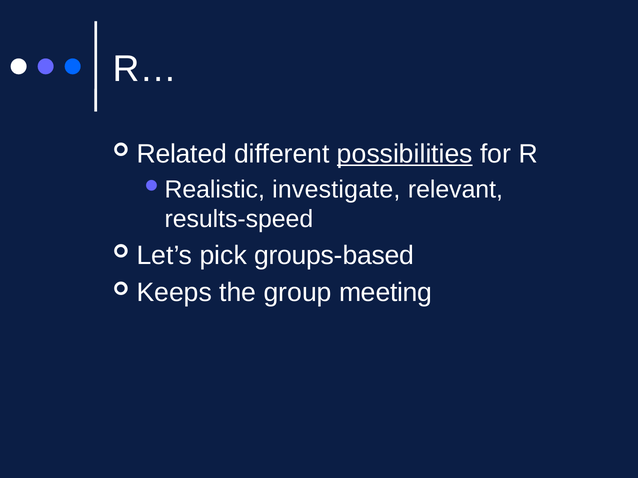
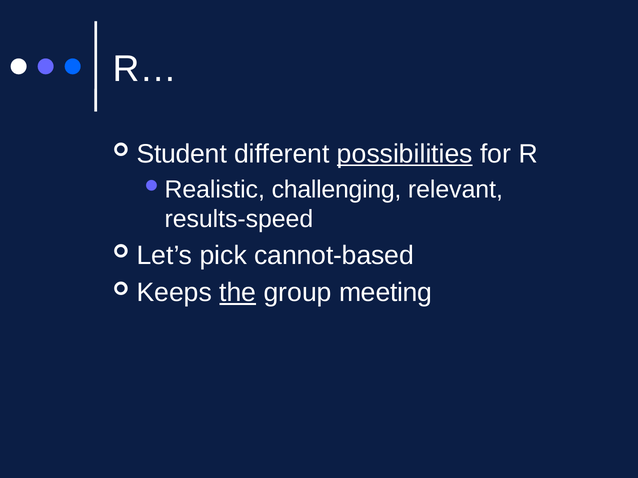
Related: Related -> Student
investigate: investigate -> challenging
groups-based: groups-based -> cannot-based
the underline: none -> present
